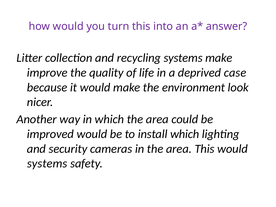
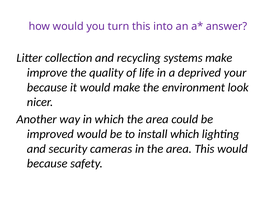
case: case -> your
systems at (47, 164): systems -> because
